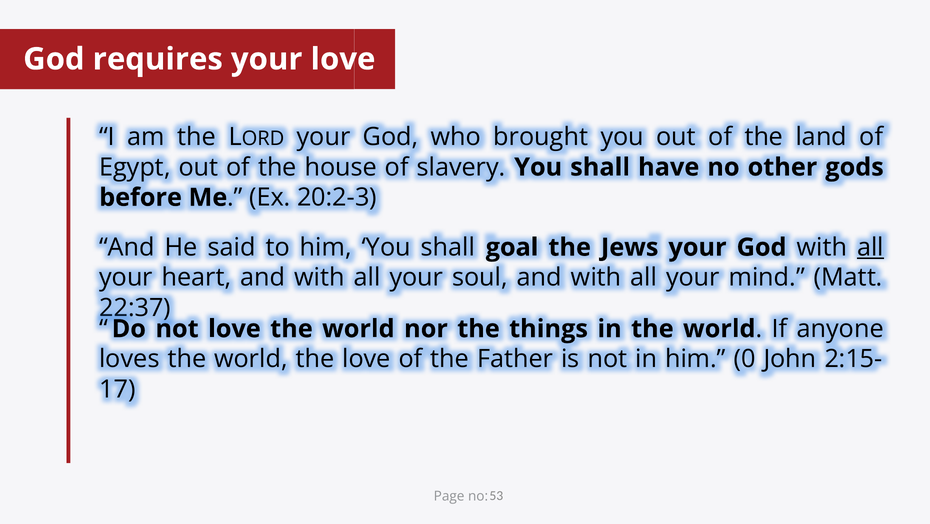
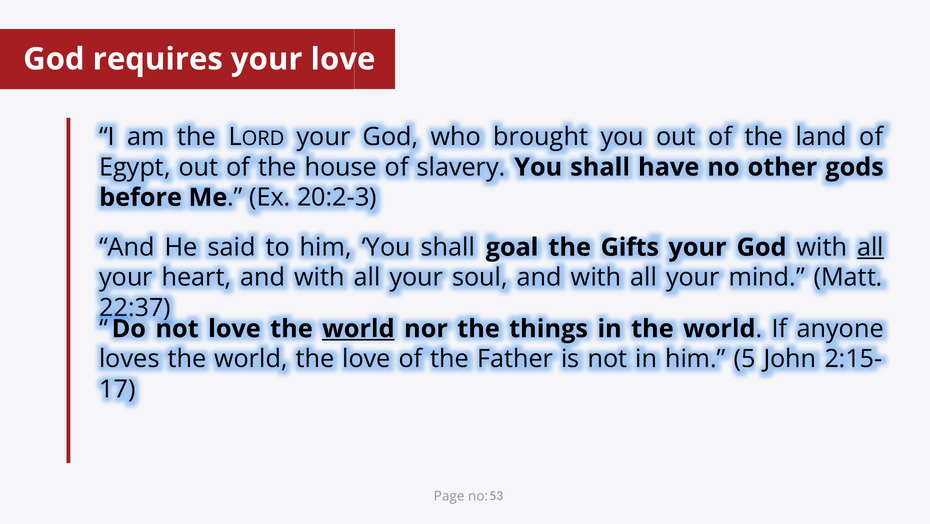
Jews: Jews -> Gifts
world at (358, 329) underline: none -> present
0: 0 -> 5
